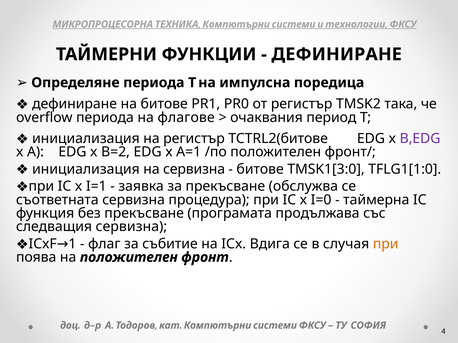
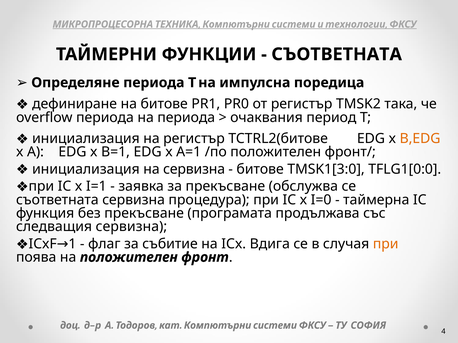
ДЕФИНИРАНЕ at (337, 54): ДЕФИНИРАНЕ -> СЪОТВЕТНАТА
на флагове: флагове -> периода
B,EDG colour: purple -> orange
B=2: B=2 -> B=1
TFLG1[1:0: TFLG1[1:0 -> TFLG1[0:0
